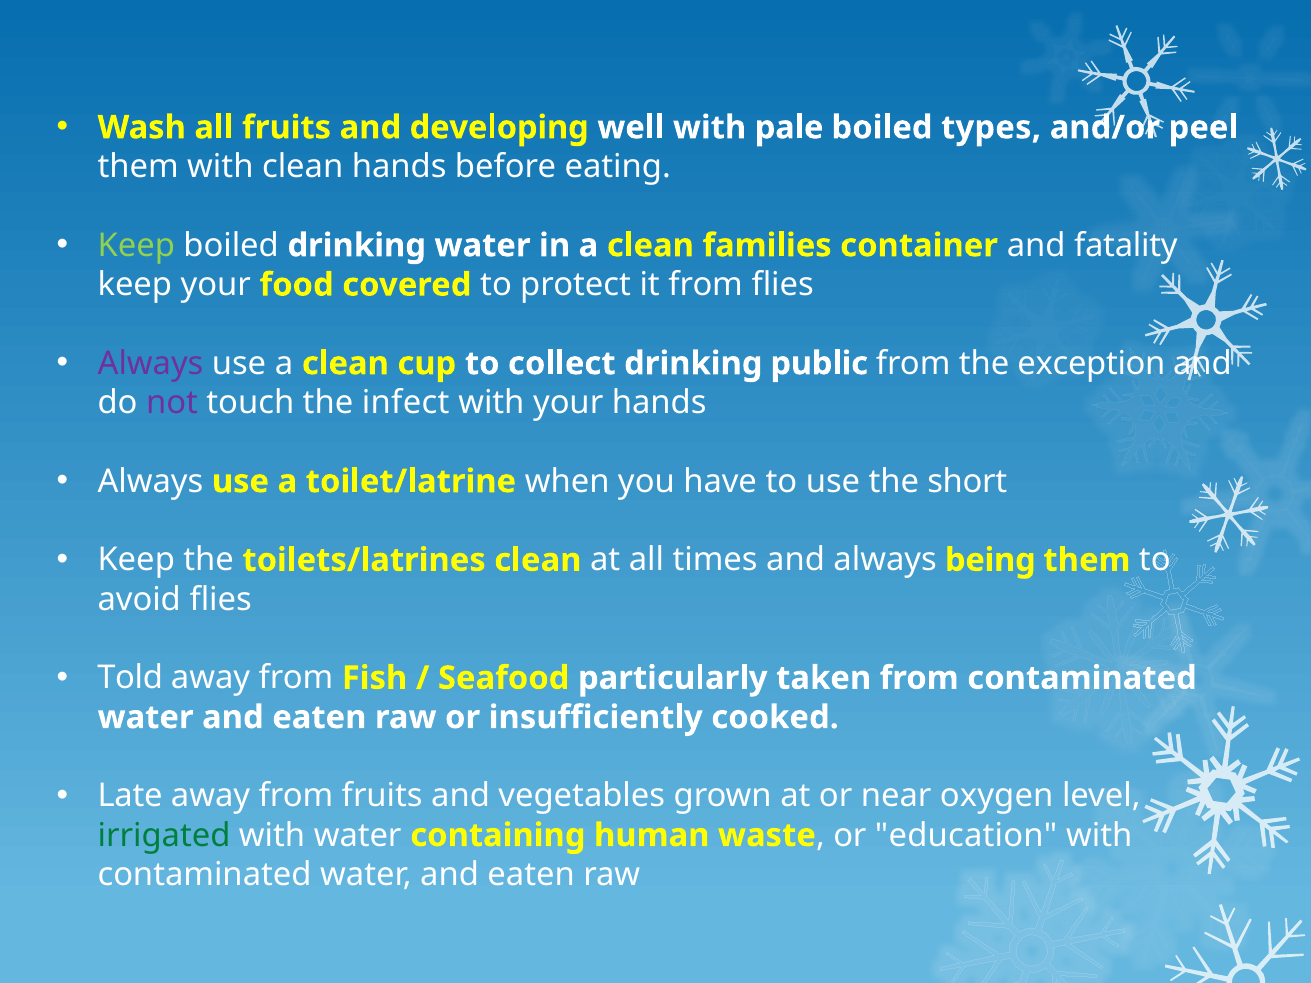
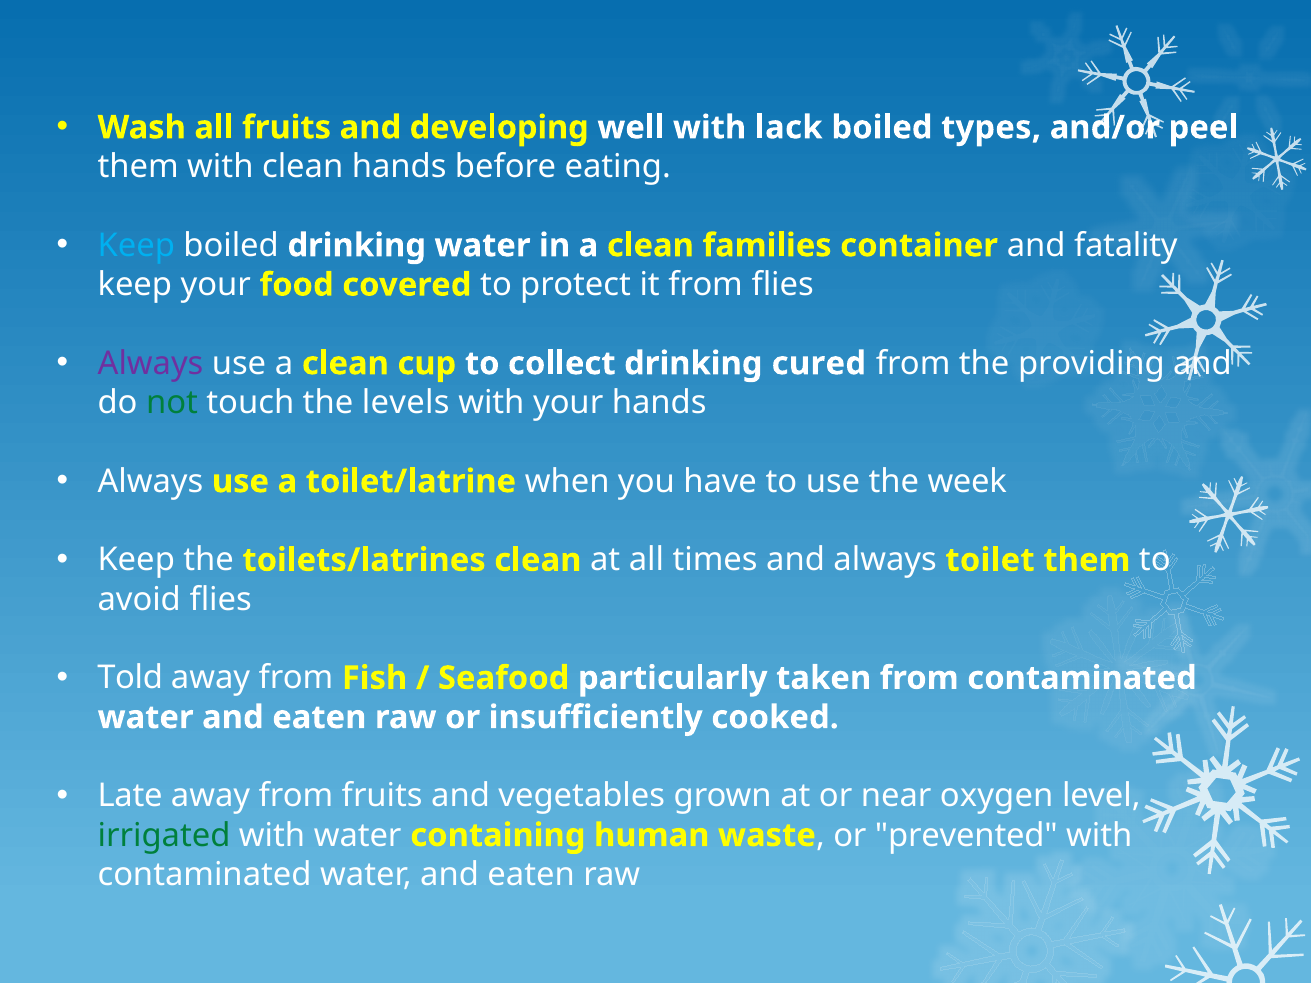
pale: pale -> lack
Keep at (136, 246) colour: light green -> light blue
public: public -> cured
exception: exception -> providing
not colour: purple -> green
infect: infect -> levels
short: short -> week
being: being -> toilet
education: education -> prevented
